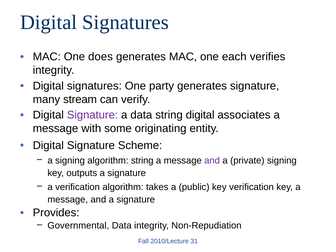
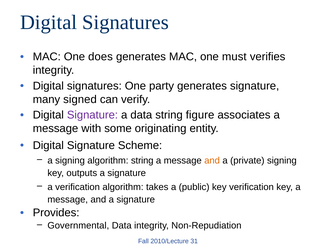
each: each -> must
stream: stream -> signed
string digital: digital -> figure
and at (212, 161) colour: purple -> orange
